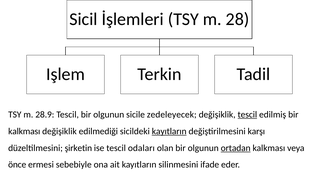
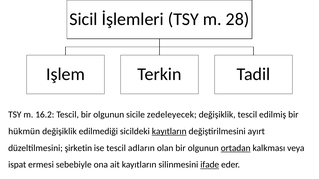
28.9: 28.9 -> 16.2
tescil at (247, 115) underline: present -> none
kalkması at (24, 132): kalkması -> hükmün
karşı: karşı -> ayırt
odaları: odaları -> adların
önce: önce -> ispat
ifade underline: none -> present
